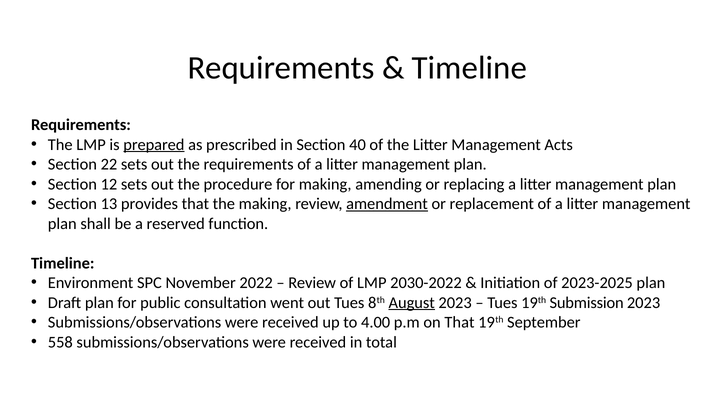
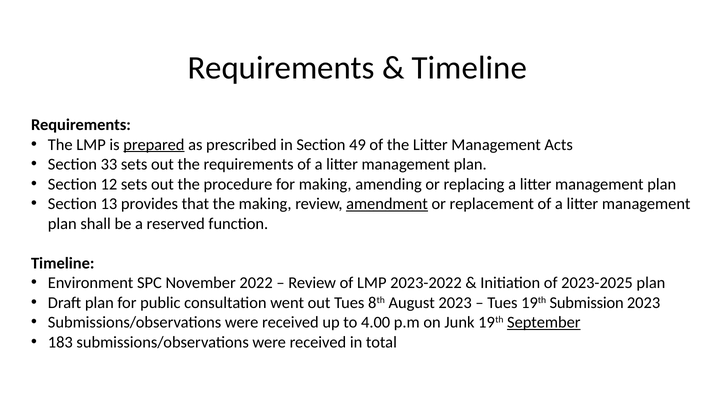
40: 40 -> 49
22: 22 -> 33
2030-2022: 2030-2022 -> 2023-2022
August underline: present -> none
on That: That -> Junk
September underline: none -> present
558: 558 -> 183
